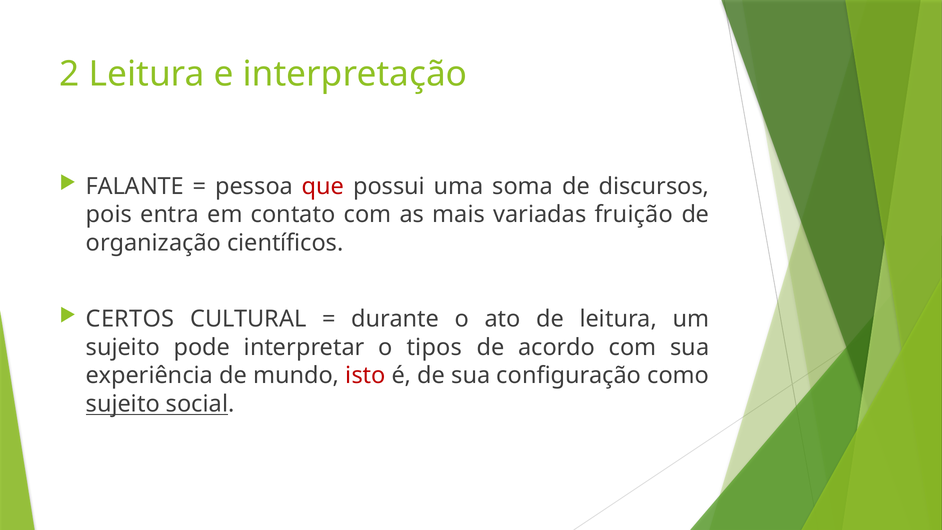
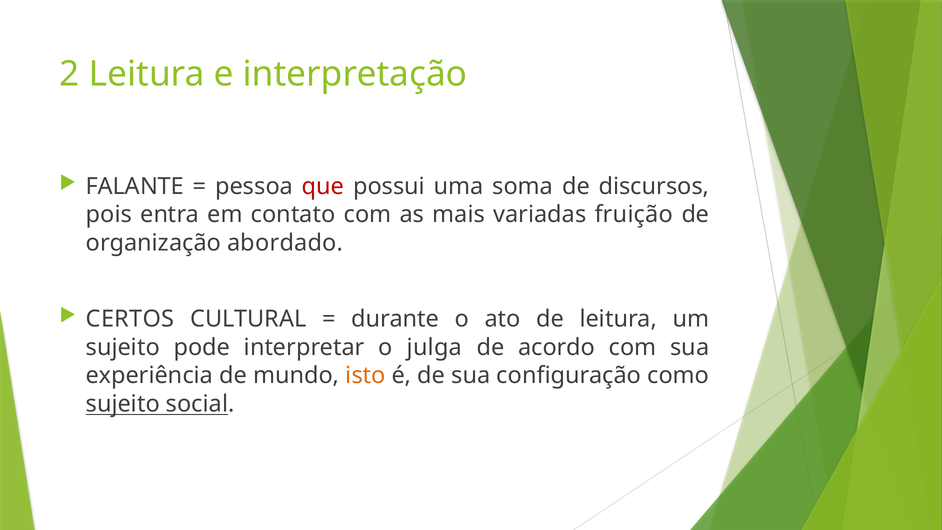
científicos: científicos -> abordado
tipos: tipos -> julga
isto colour: red -> orange
